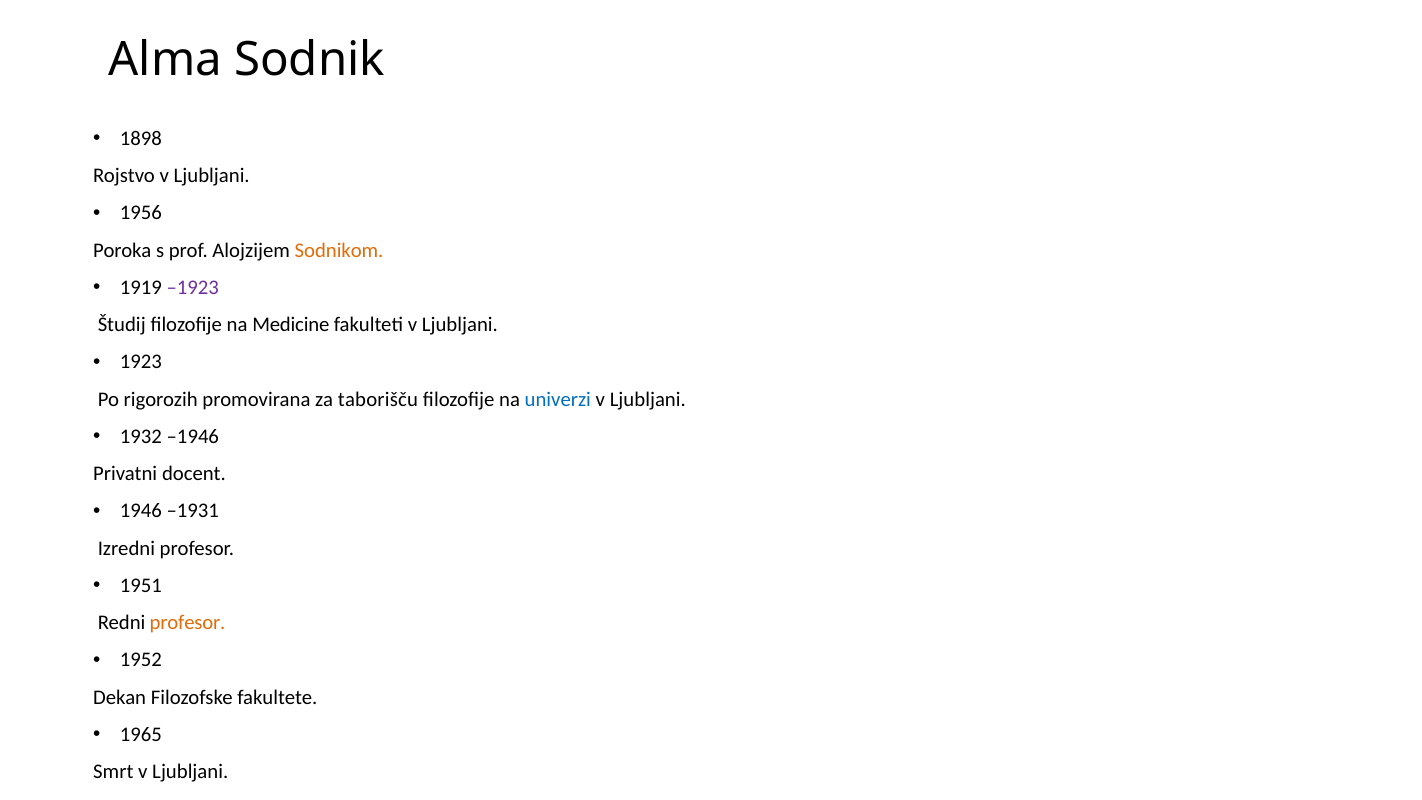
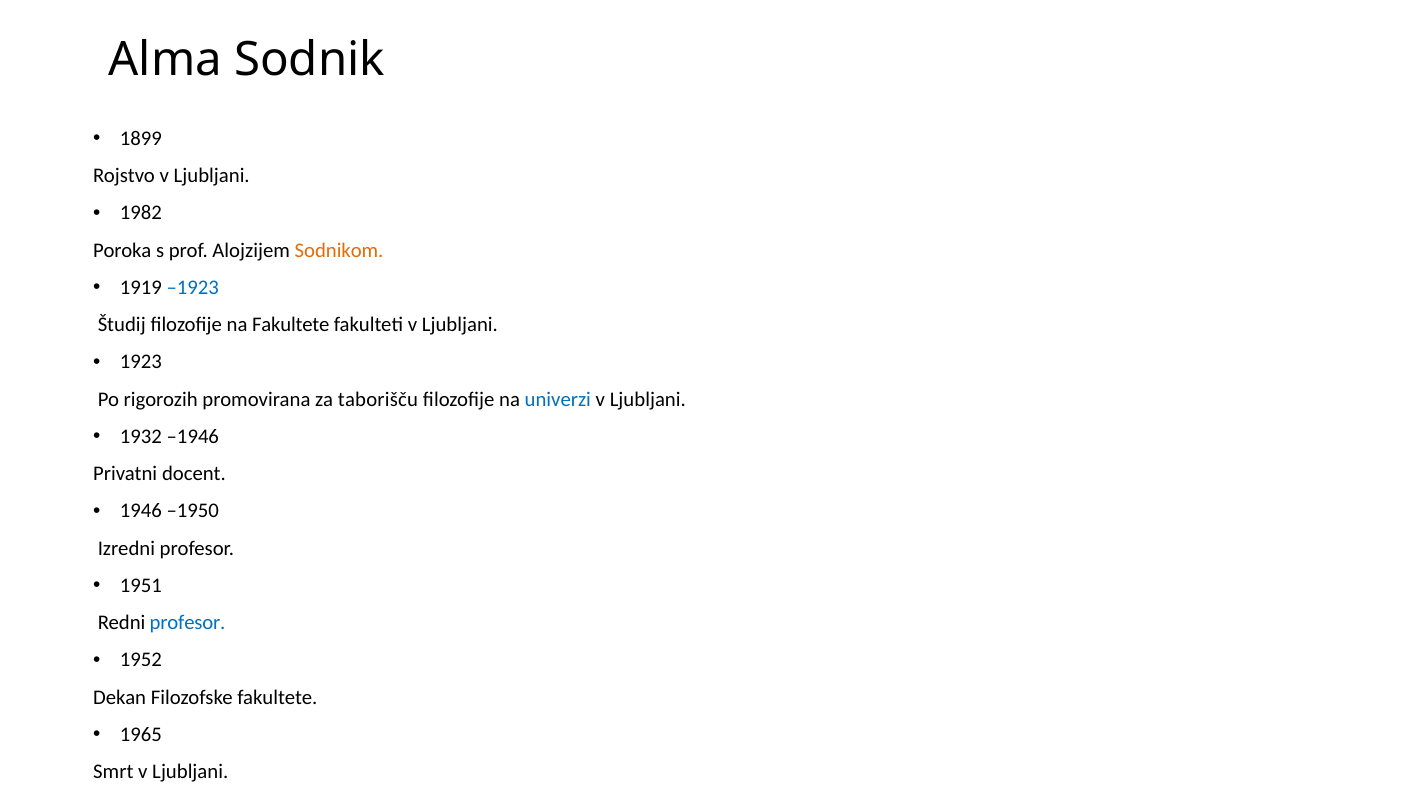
1898: 1898 -> 1899
1956: 1956 -> 1982
–1923 colour: purple -> blue
na Medicine: Medicine -> Fakultete
–1931: –1931 -> –1950
profesor at (187, 623) colour: orange -> blue
